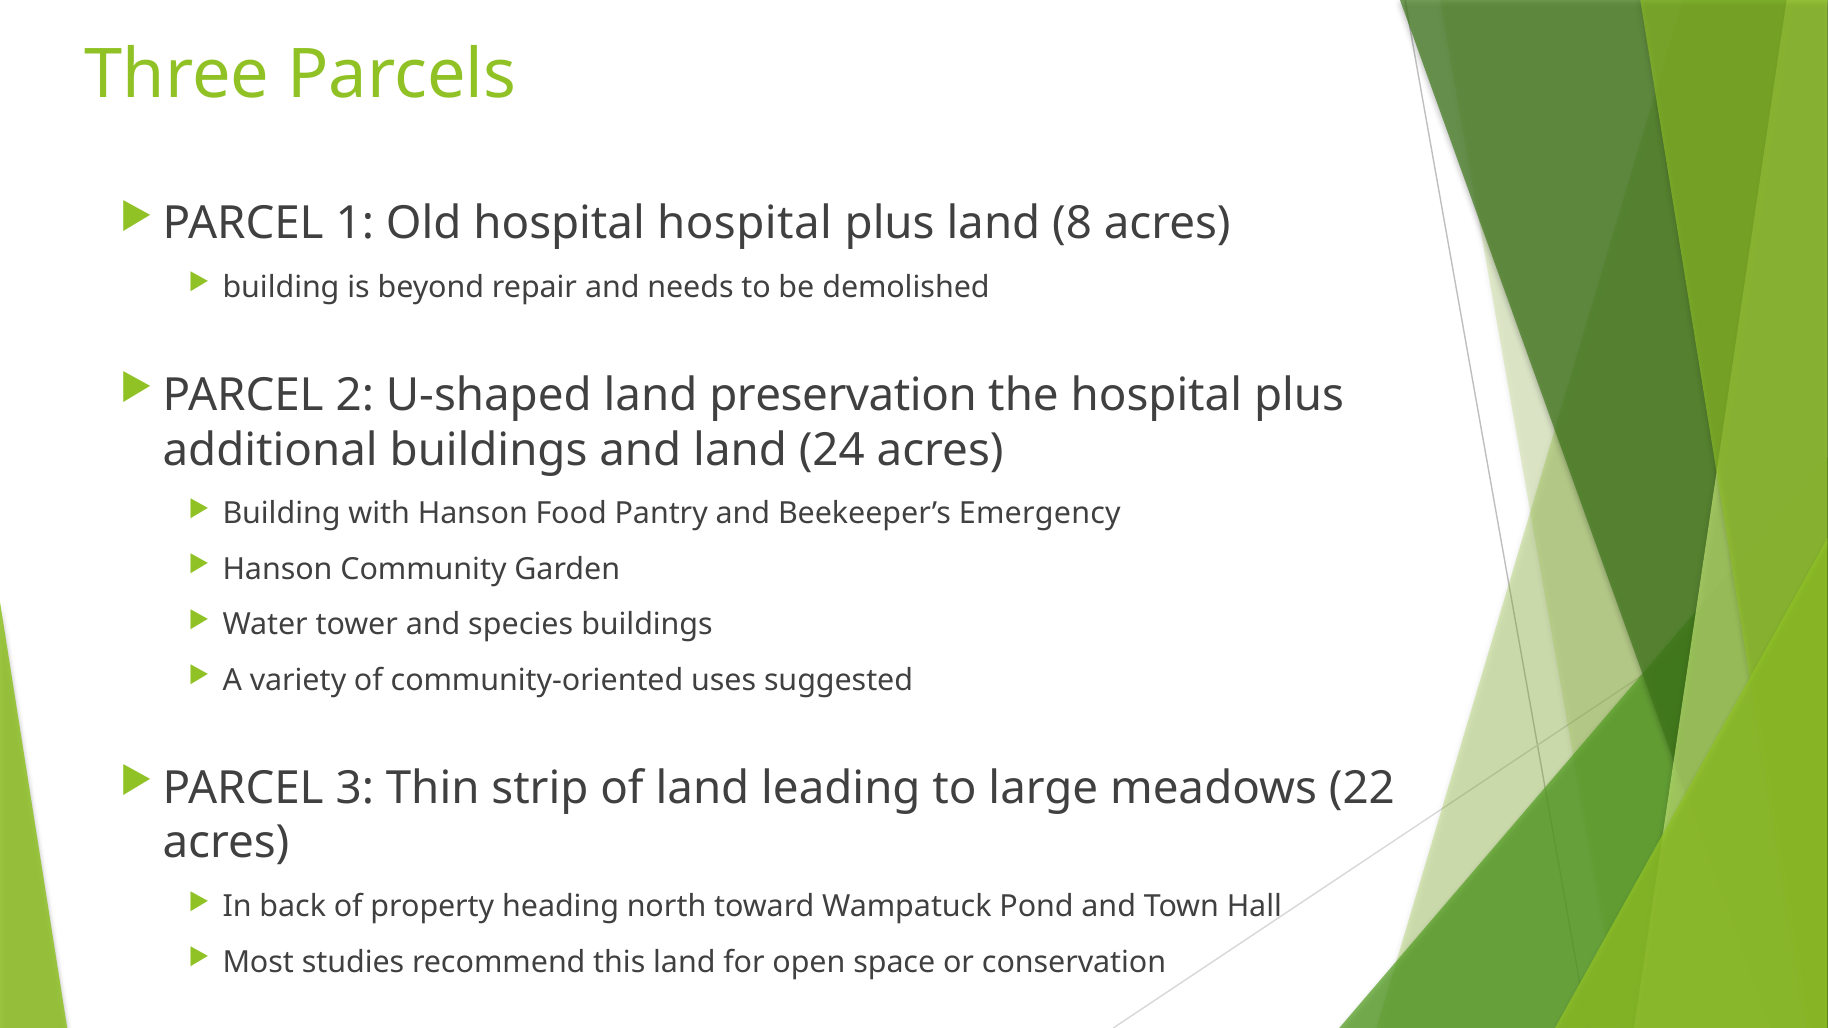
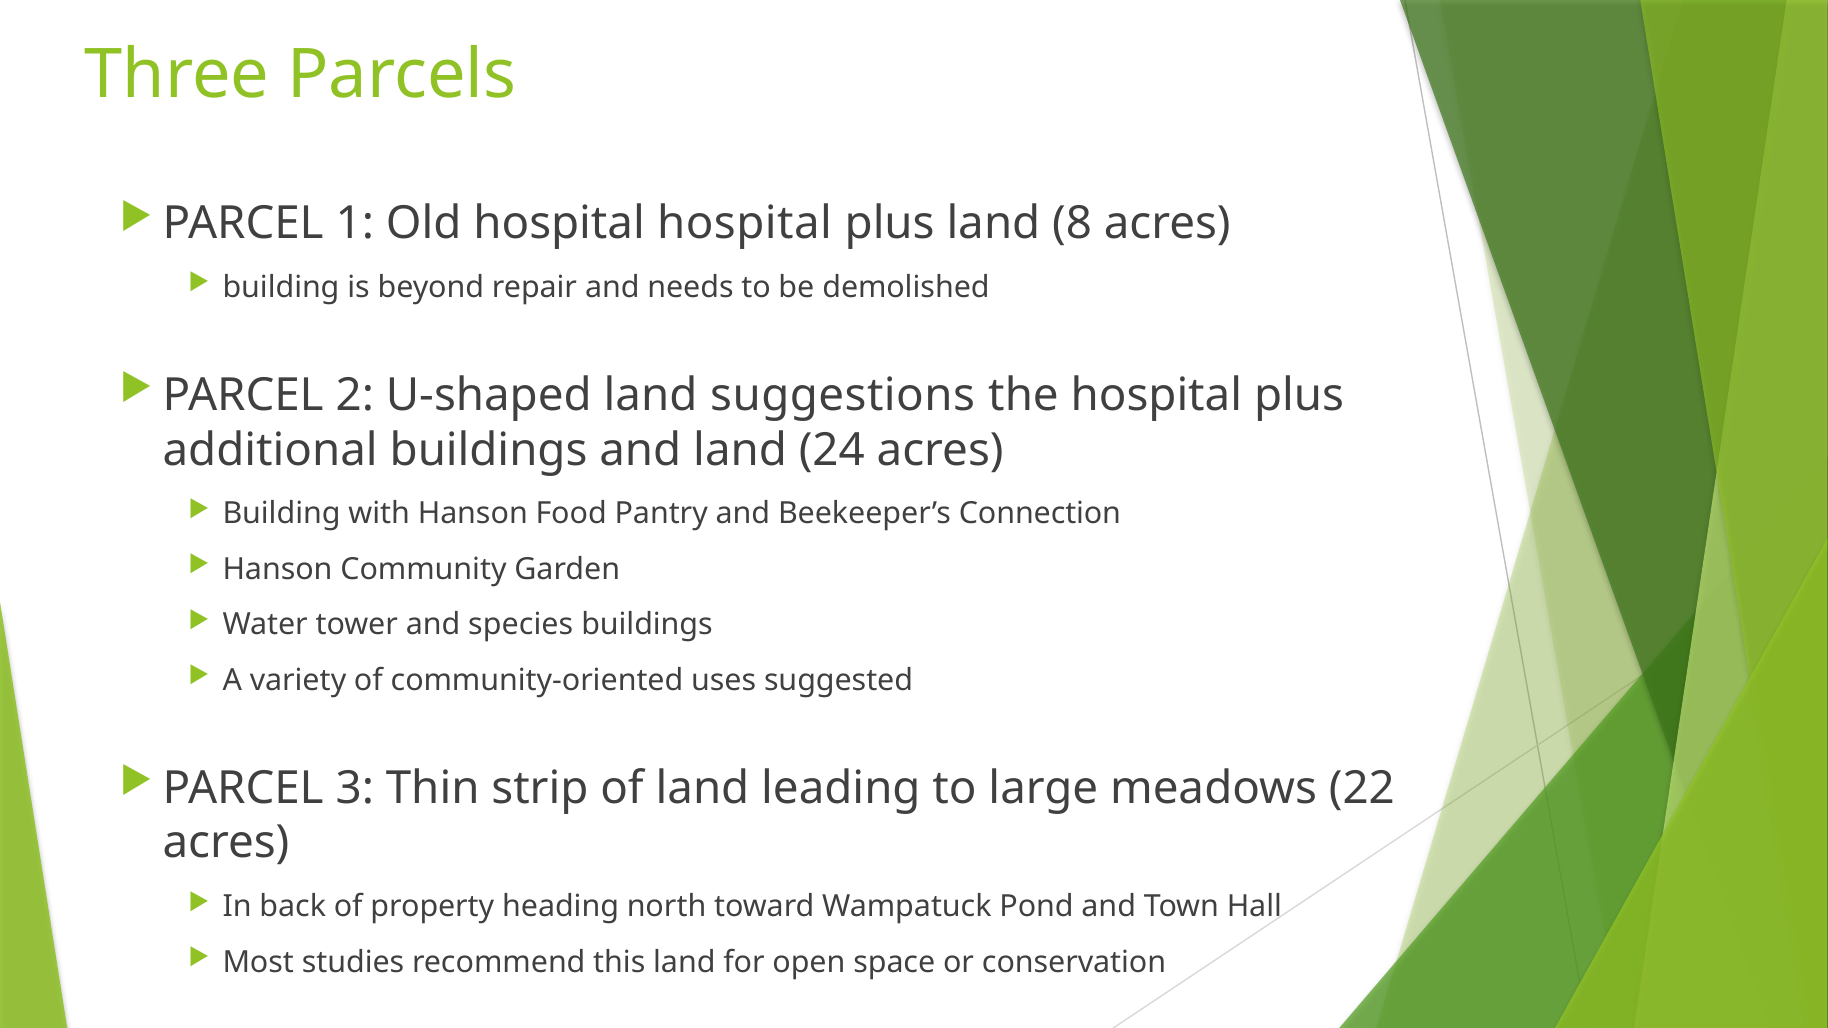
preservation: preservation -> suggestions
Emergency: Emergency -> Connection
